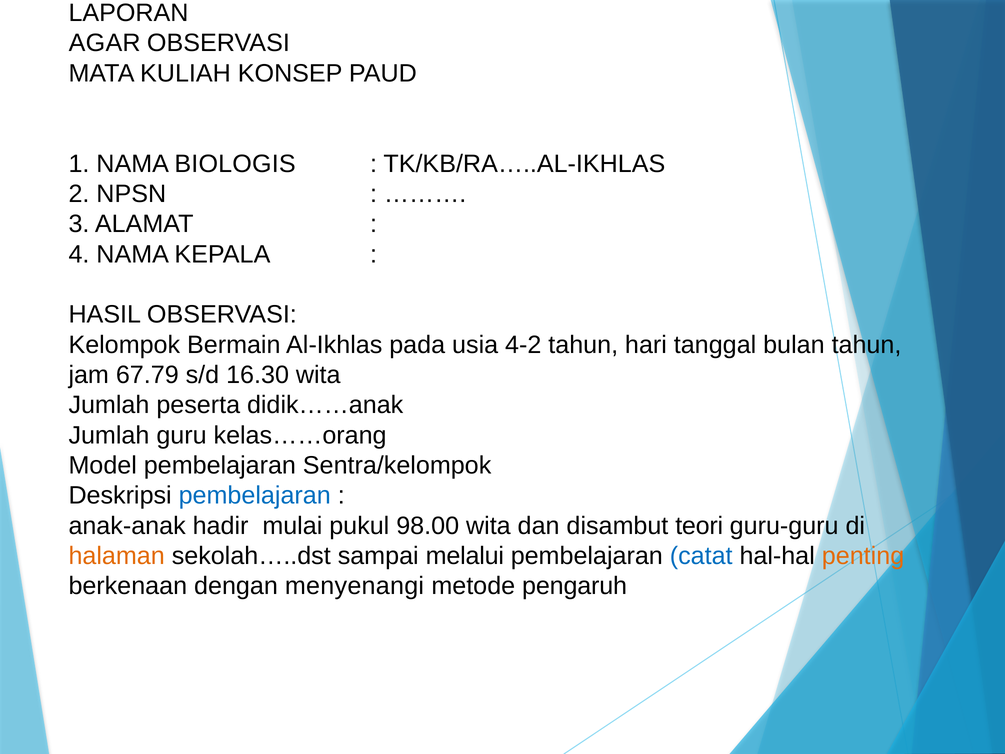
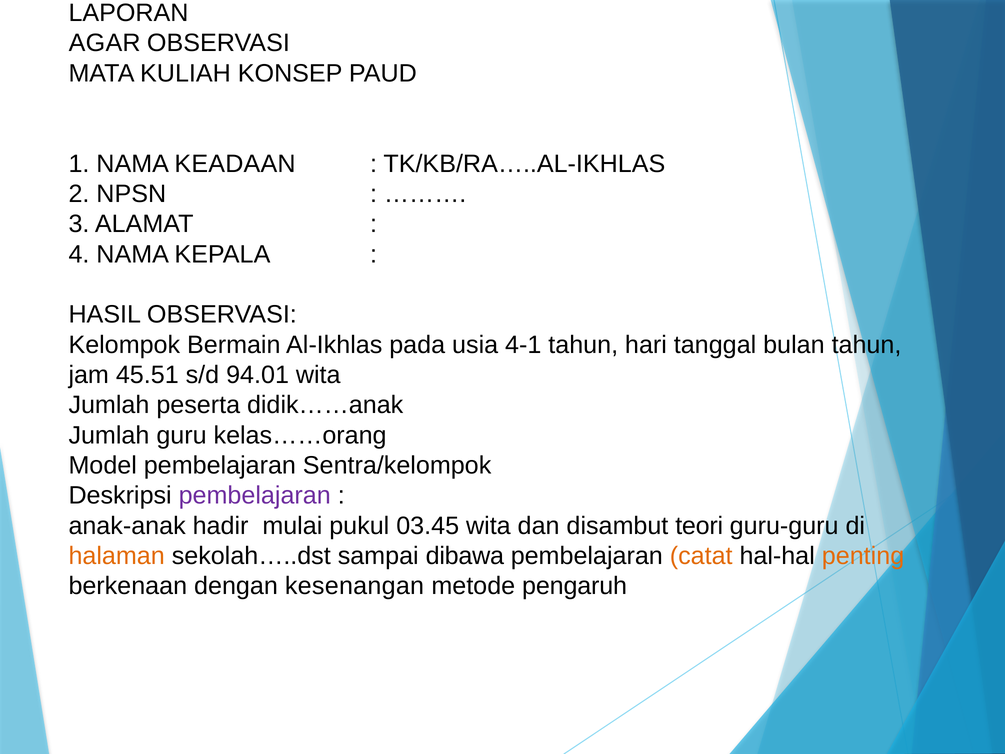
BIOLOGIS: BIOLOGIS -> KEADAAN
4-2: 4-2 -> 4-1
67.79: 67.79 -> 45.51
16.30: 16.30 -> 94.01
pembelajaran at (255, 495) colour: blue -> purple
98.00: 98.00 -> 03.45
melalui: melalui -> dibawa
catat colour: blue -> orange
menyenangi: menyenangi -> kesenangan
